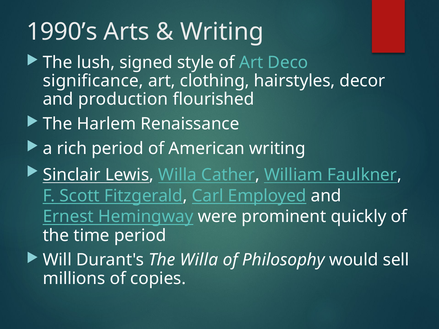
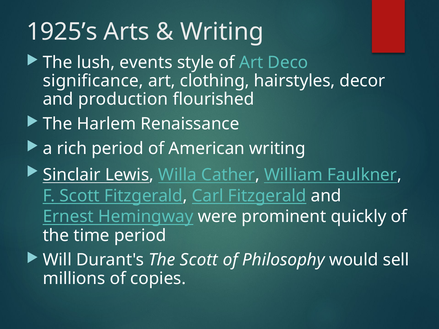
1990’s: 1990’s -> 1925’s
signed: signed -> events
Carl Employed: Employed -> Fitzgerald
The Willa: Willa -> Scott
